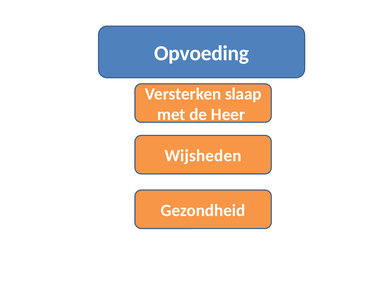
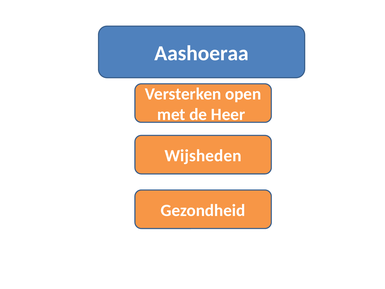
Opvoeding: Opvoeding -> Aashoeraa
slaap: slaap -> open
